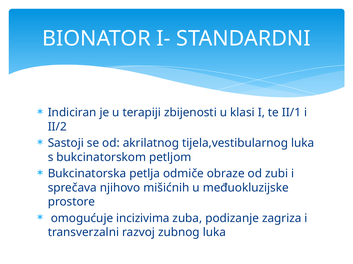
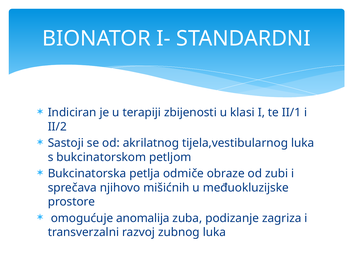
incizivima: incizivima -> anomalija
